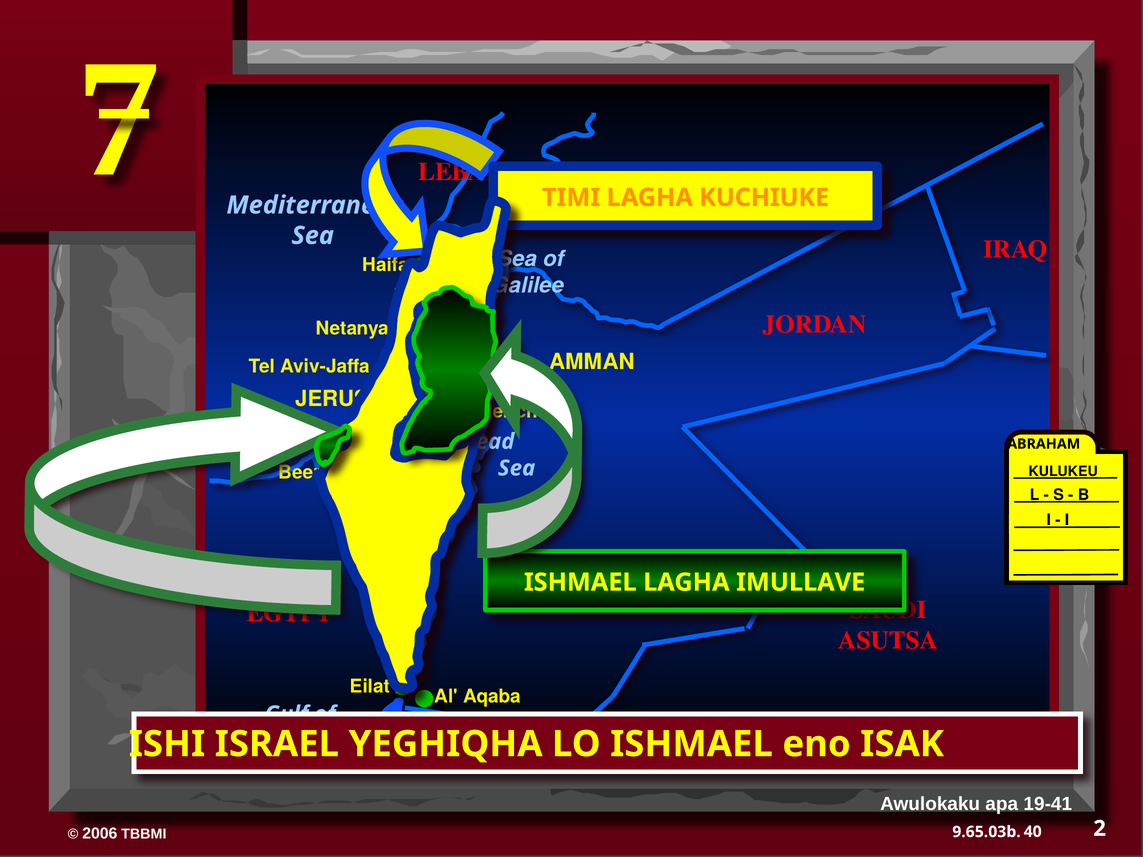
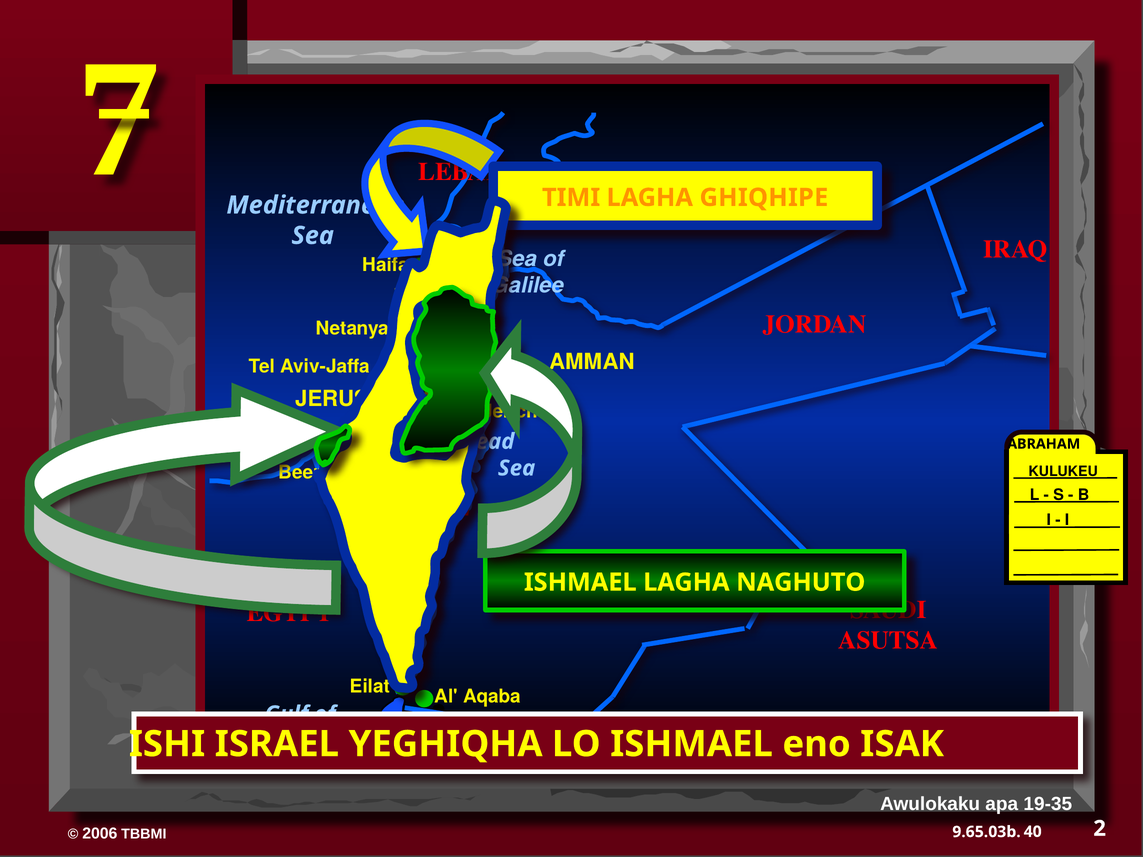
KUCHIUKE: KUCHIUKE -> GHIQHIPE
IMULLAVE: IMULLAVE -> NAGHUTO
19-41: 19-41 -> 19-35
